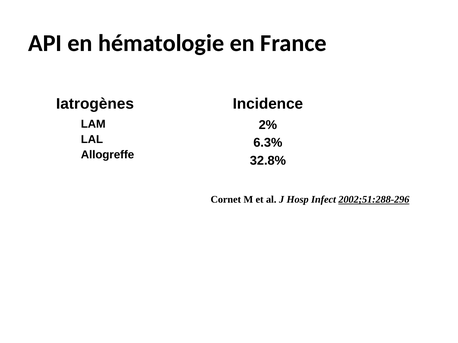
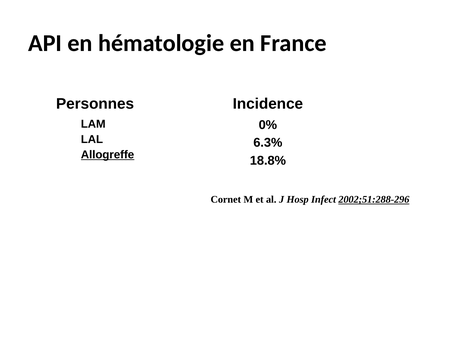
Iatrogènes: Iatrogènes -> Personnes
2%: 2% -> 0%
Allogreffe underline: none -> present
32.8%: 32.8% -> 18.8%
